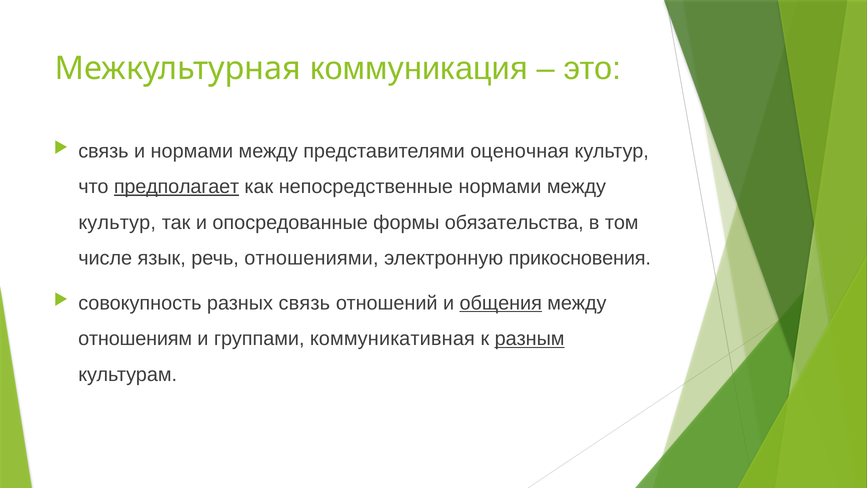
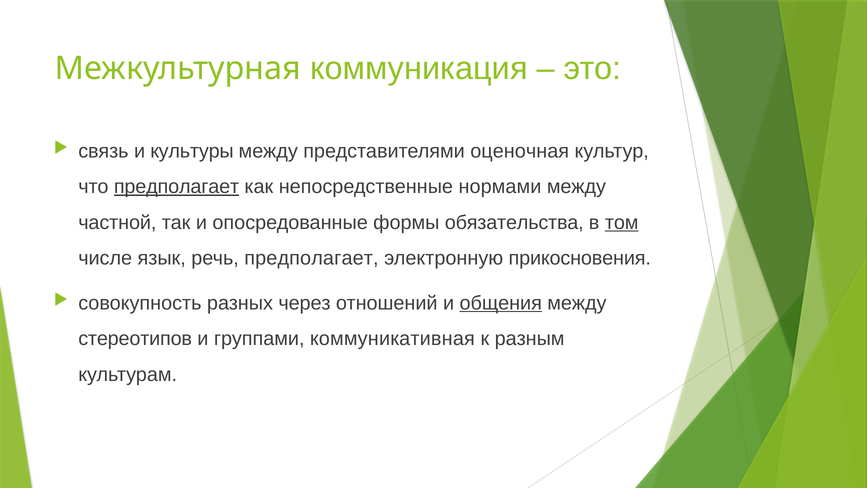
и нормами: нормами -> культуры
культур at (117, 222): культур -> частной
том underline: none -> present
речь отношениями: отношениями -> предполагает
разных связь: связь -> через
отношениям: отношениям -> стереотипов
разным underline: present -> none
